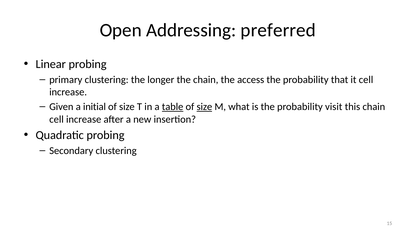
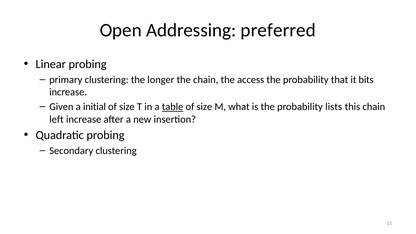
it cell: cell -> bits
size at (204, 107) underline: present -> none
visit: visit -> lists
cell at (57, 119): cell -> left
